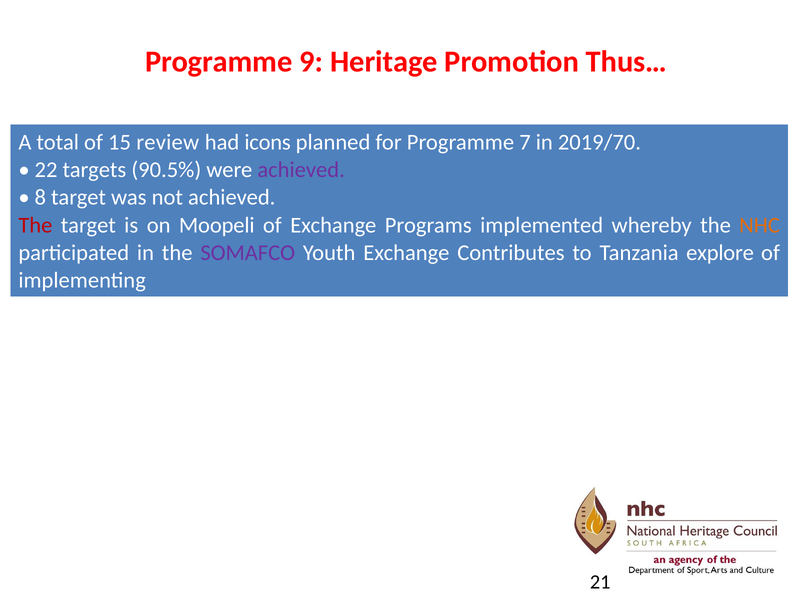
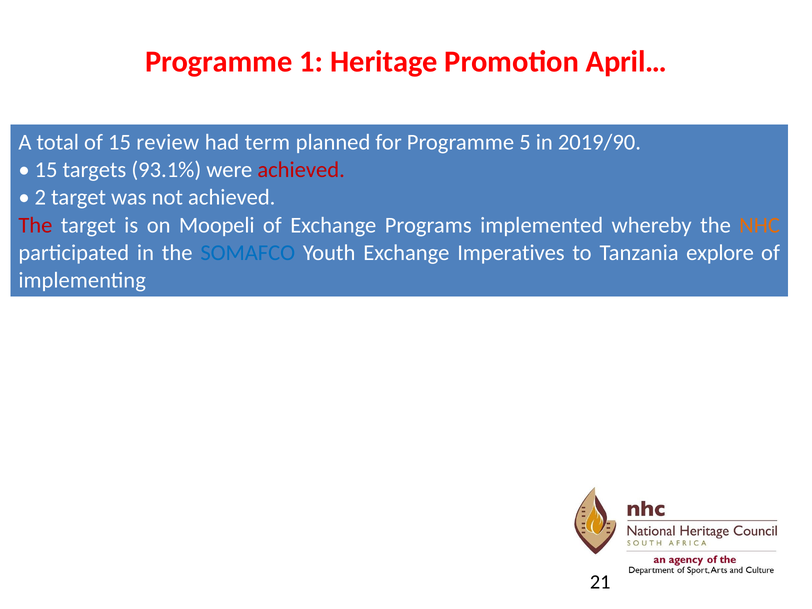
9: 9 -> 1
Thus…: Thus… -> April…
icons: icons -> term
7: 7 -> 5
2019/70: 2019/70 -> 2019/90
22 at (46, 170): 22 -> 15
90.5%: 90.5% -> 93.1%
achieved at (301, 170) colour: purple -> red
8: 8 -> 2
SOMAFCO colour: purple -> blue
Contributes: Contributes -> Imperatives
